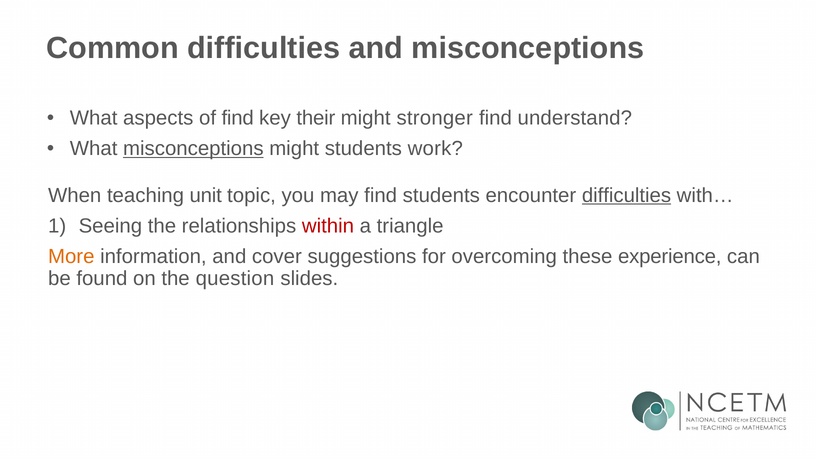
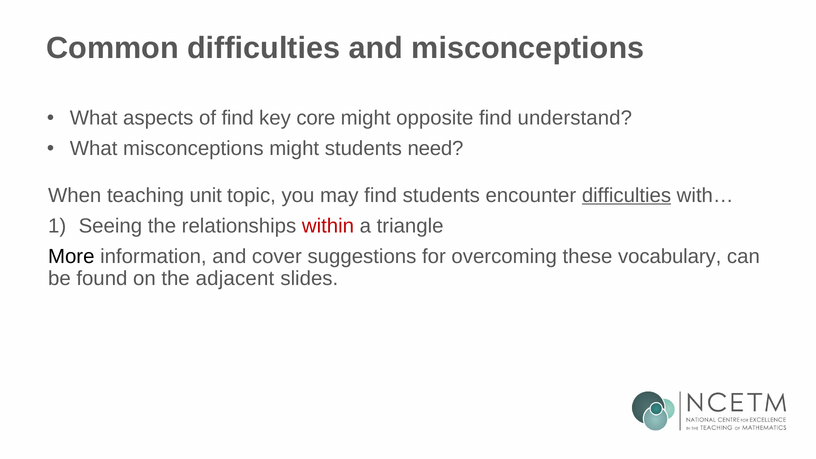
their: their -> core
stronger: stronger -> opposite
misconceptions at (193, 149) underline: present -> none
work: work -> need
More colour: orange -> black
experience: experience -> vocabulary
question: question -> adjacent
